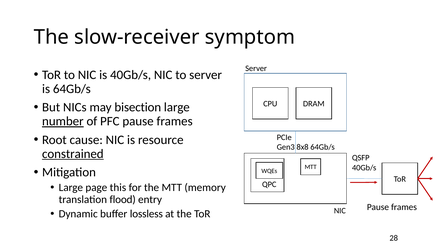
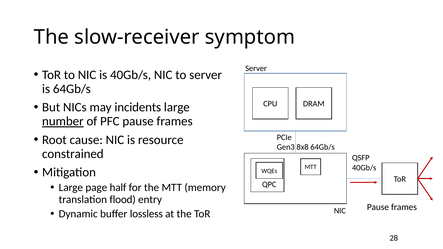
bisection: bisection -> incidents
constrained underline: present -> none
this: this -> half
